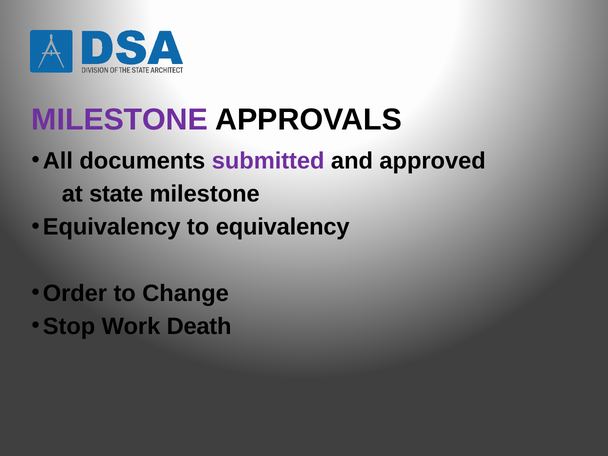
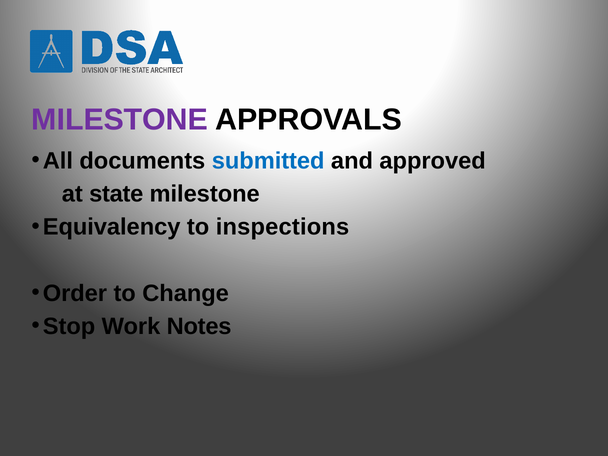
submitted colour: purple -> blue
to equivalency: equivalency -> inspections
Death: Death -> Notes
